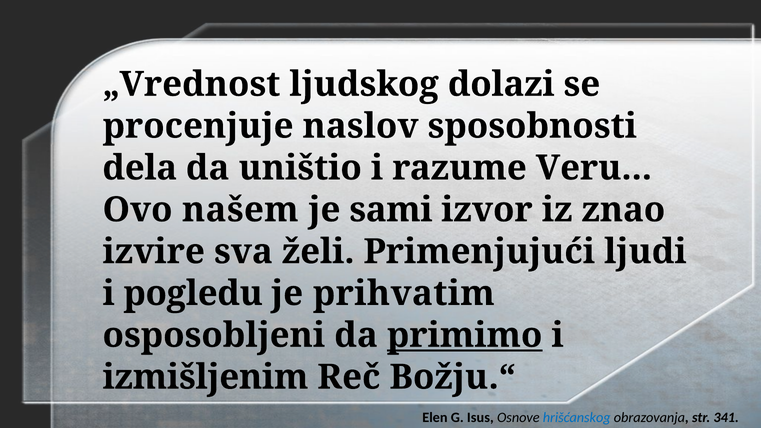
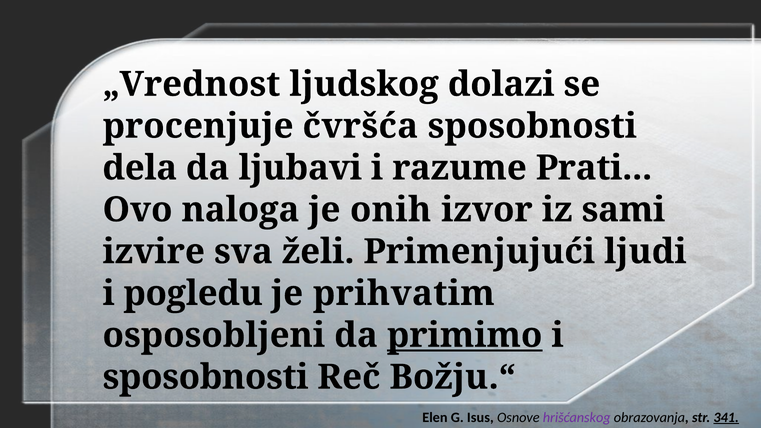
naslov: naslov -> čvršća
uništio: uništio -> ljubavi
Veru: Veru -> Prati
našem: našem -> naloga
sami: sami -> onih
znao: znao -> sami
izmišljenim at (206, 377): izmišljenim -> sposobnosti
hrišćanskog colour: blue -> purple
341 underline: none -> present
